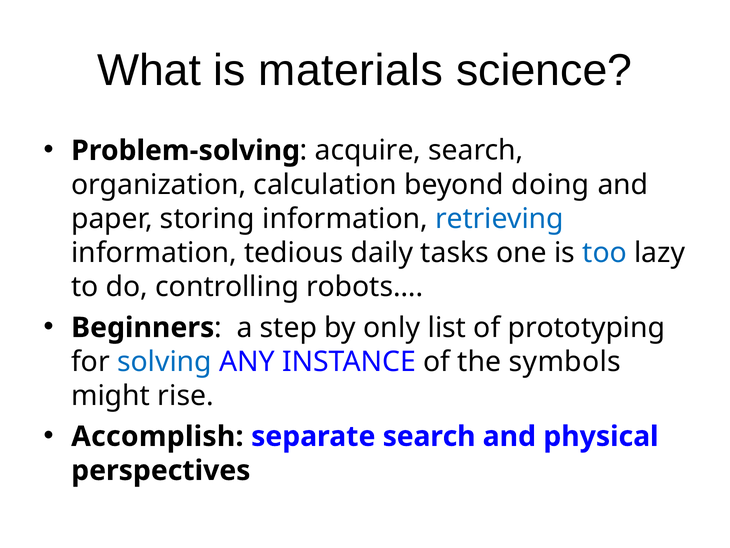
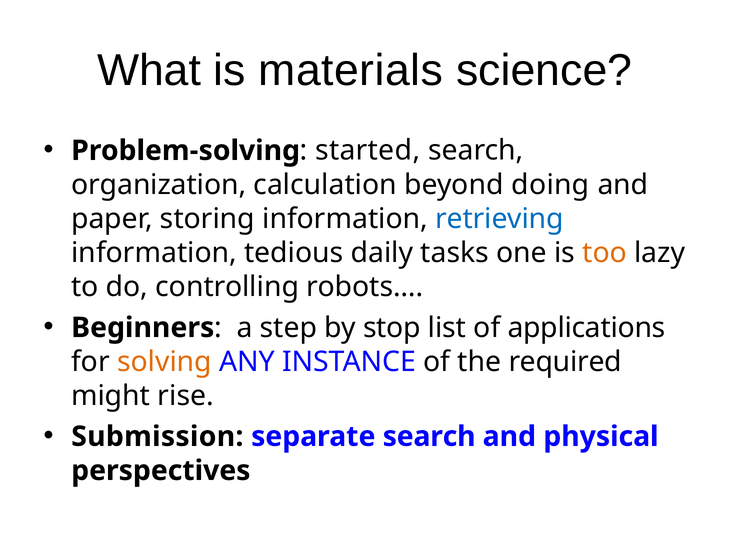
acquire: acquire -> started
too colour: blue -> orange
only: only -> stop
prototyping: prototyping -> applications
solving colour: blue -> orange
symbols: symbols -> required
Accomplish: Accomplish -> Submission
